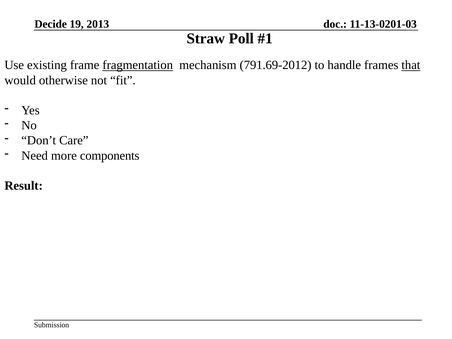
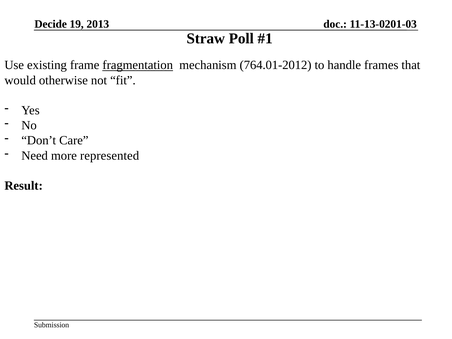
791.69-2012: 791.69-2012 -> 764.01-2012
that underline: present -> none
components: components -> represented
